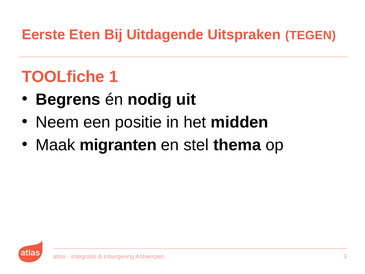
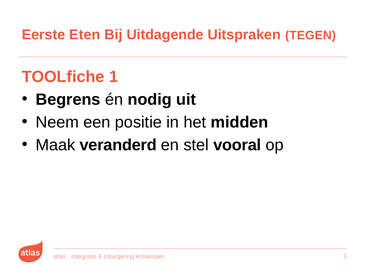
migranten: migranten -> veranderd
thema: thema -> vooral
